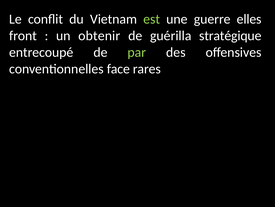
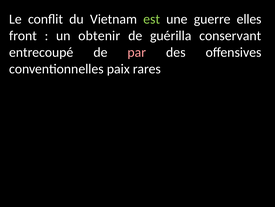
stratégique: stratégique -> conservant
par colour: light green -> pink
face: face -> paix
